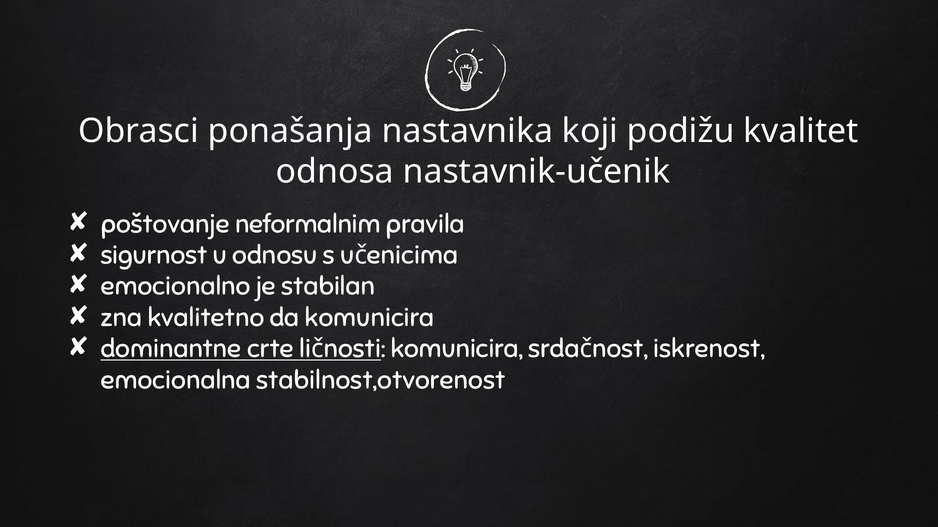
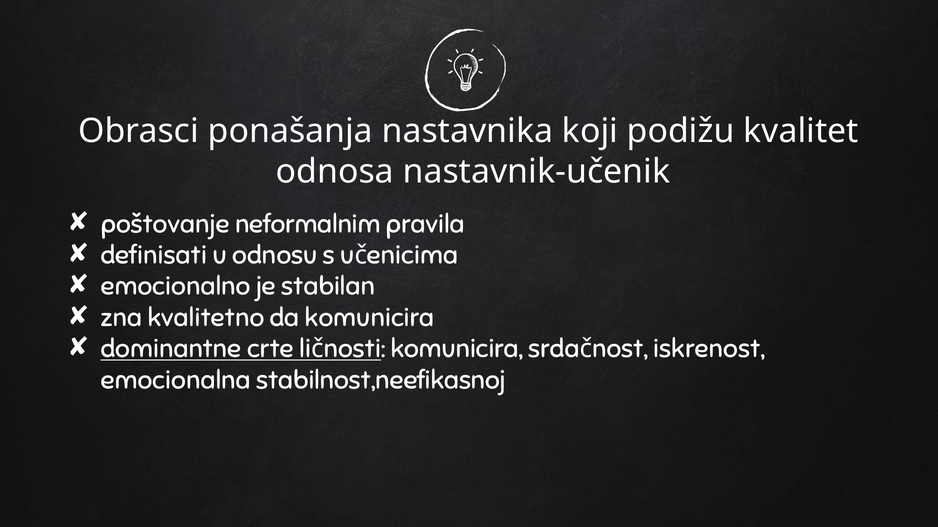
sigurnost: sigurnost -> definisati
stabilnost,otvorenost: stabilnost,otvorenost -> stabilnost,neefikasnoj
